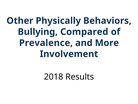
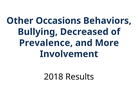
Physically: Physically -> Occasions
Compared: Compared -> Decreased
